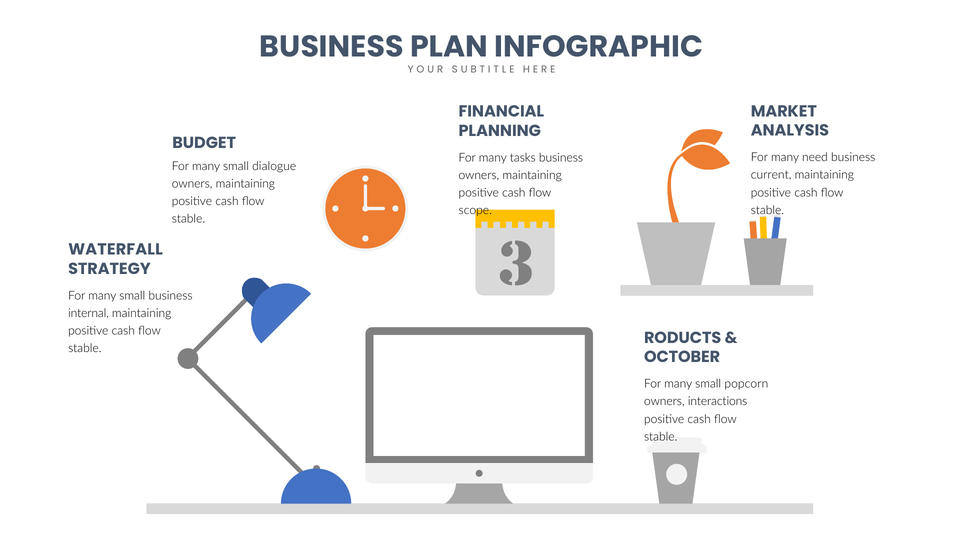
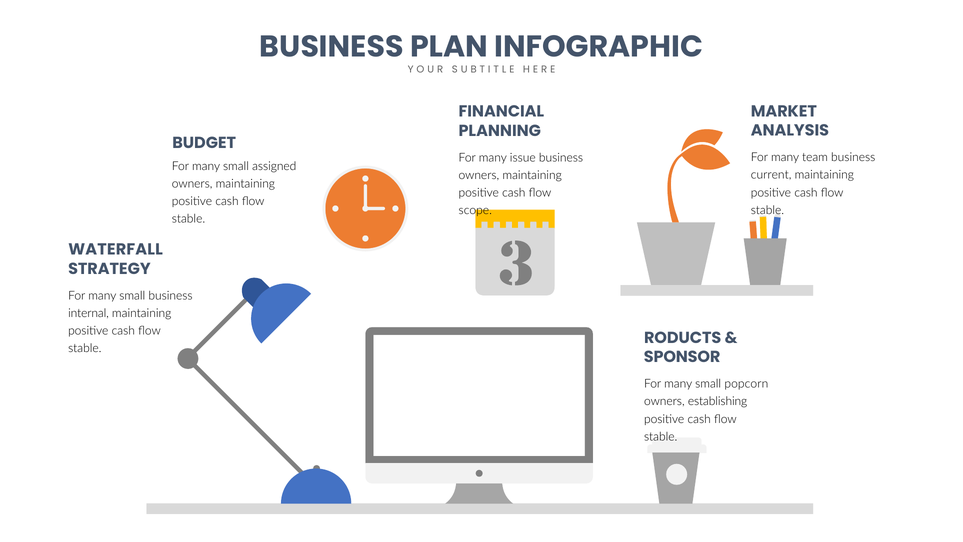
need: need -> team
tasks: tasks -> issue
dialogue: dialogue -> assigned
OCTOBER: OCTOBER -> SPONSOR
interactions: interactions -> establishing
